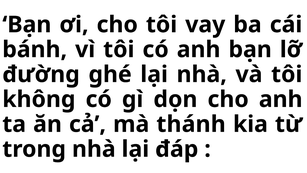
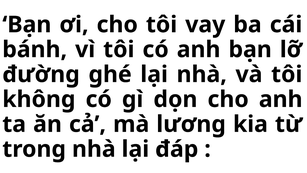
thánh: thánh -> lương
